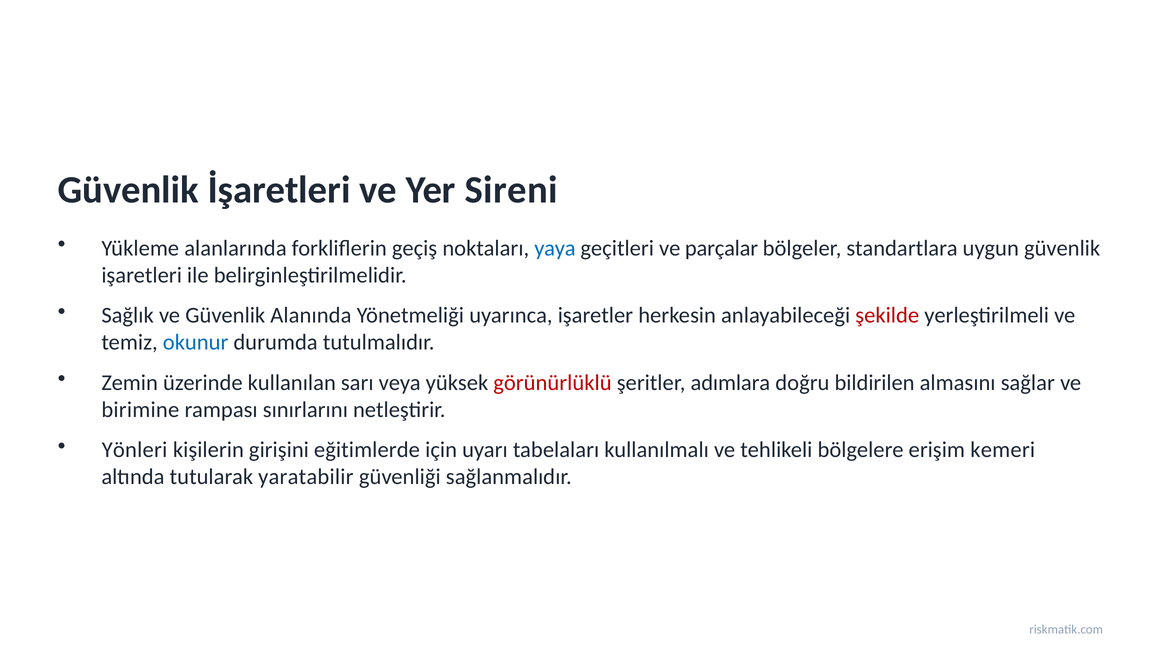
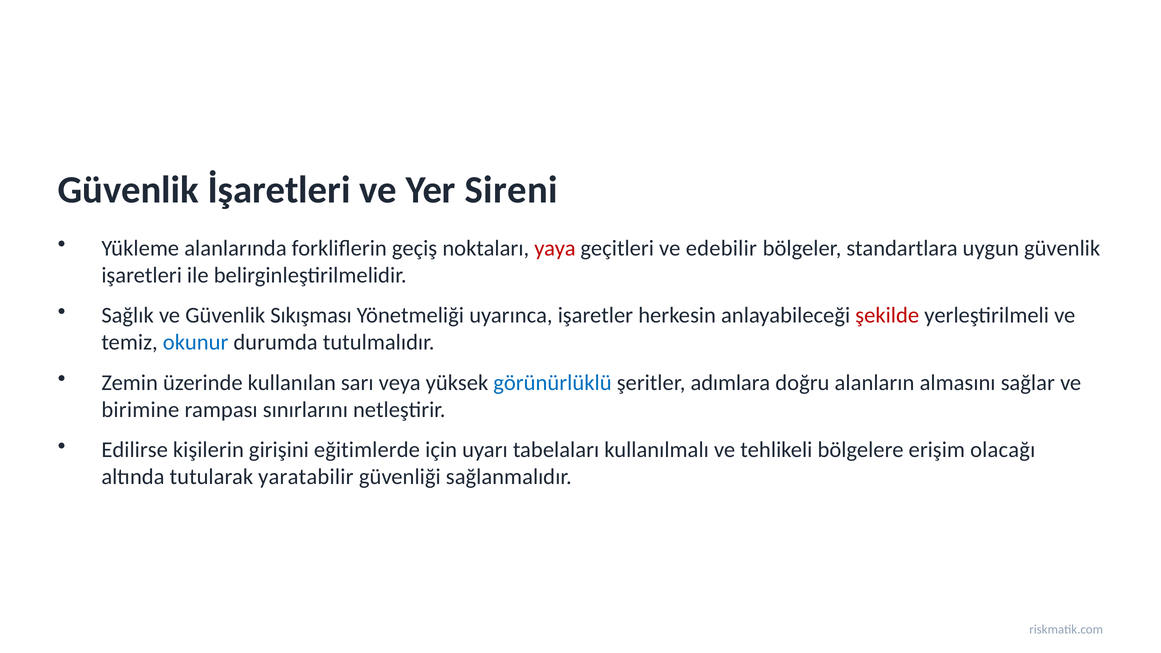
yaya colour: blue -> red
parçalar: parçalar -> edebilir
Alanında: Alanında -> Sıkışması
görünürlüklü colour: red -> blue
bildirilen: bildirilen -> alanların
Yönleri: Yönleri -> Edilirse
kemeri: kemeri -> olacağı
